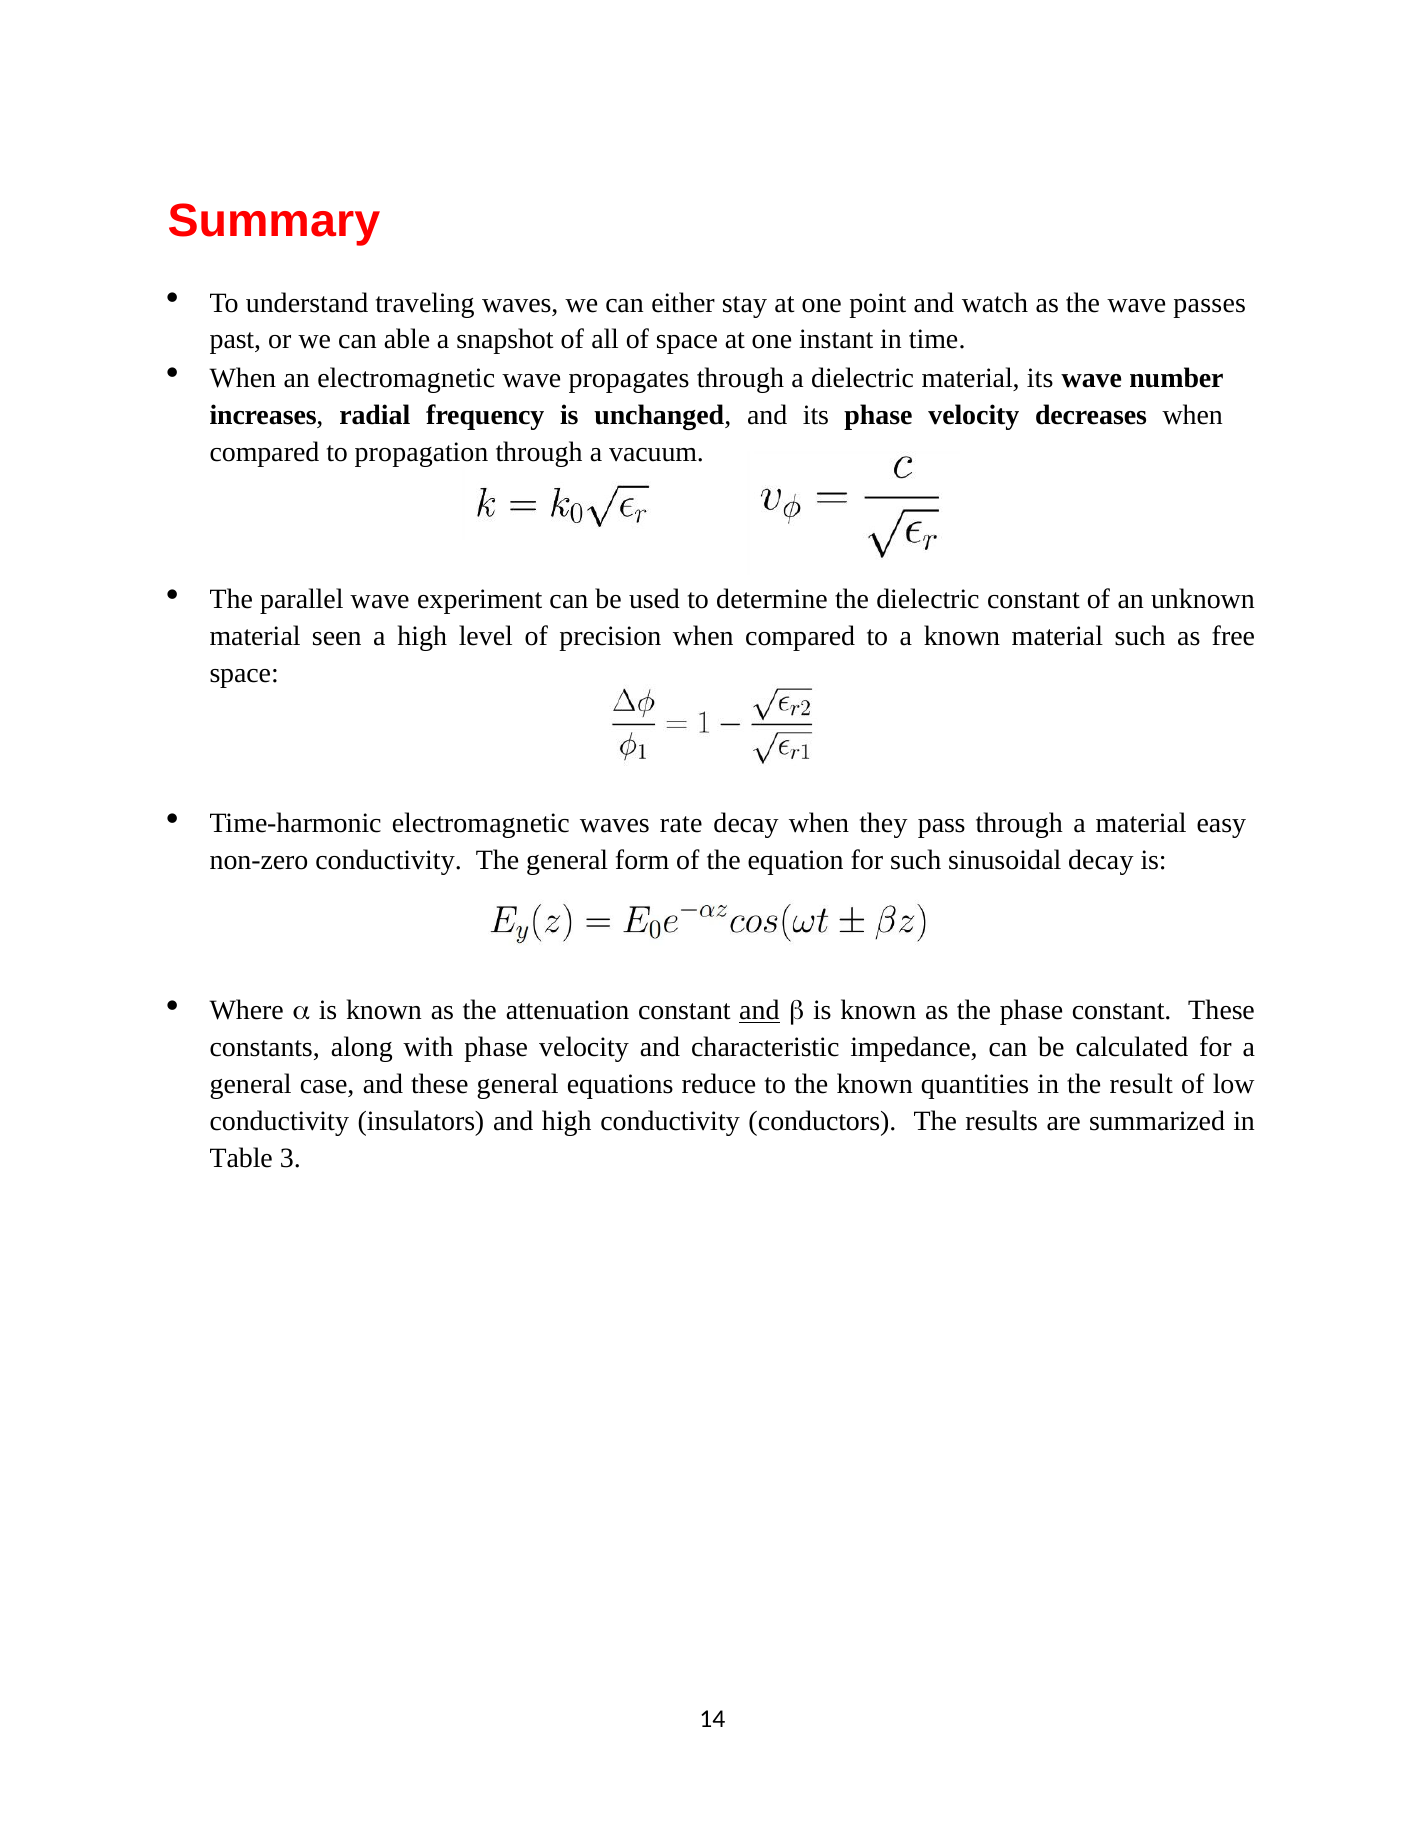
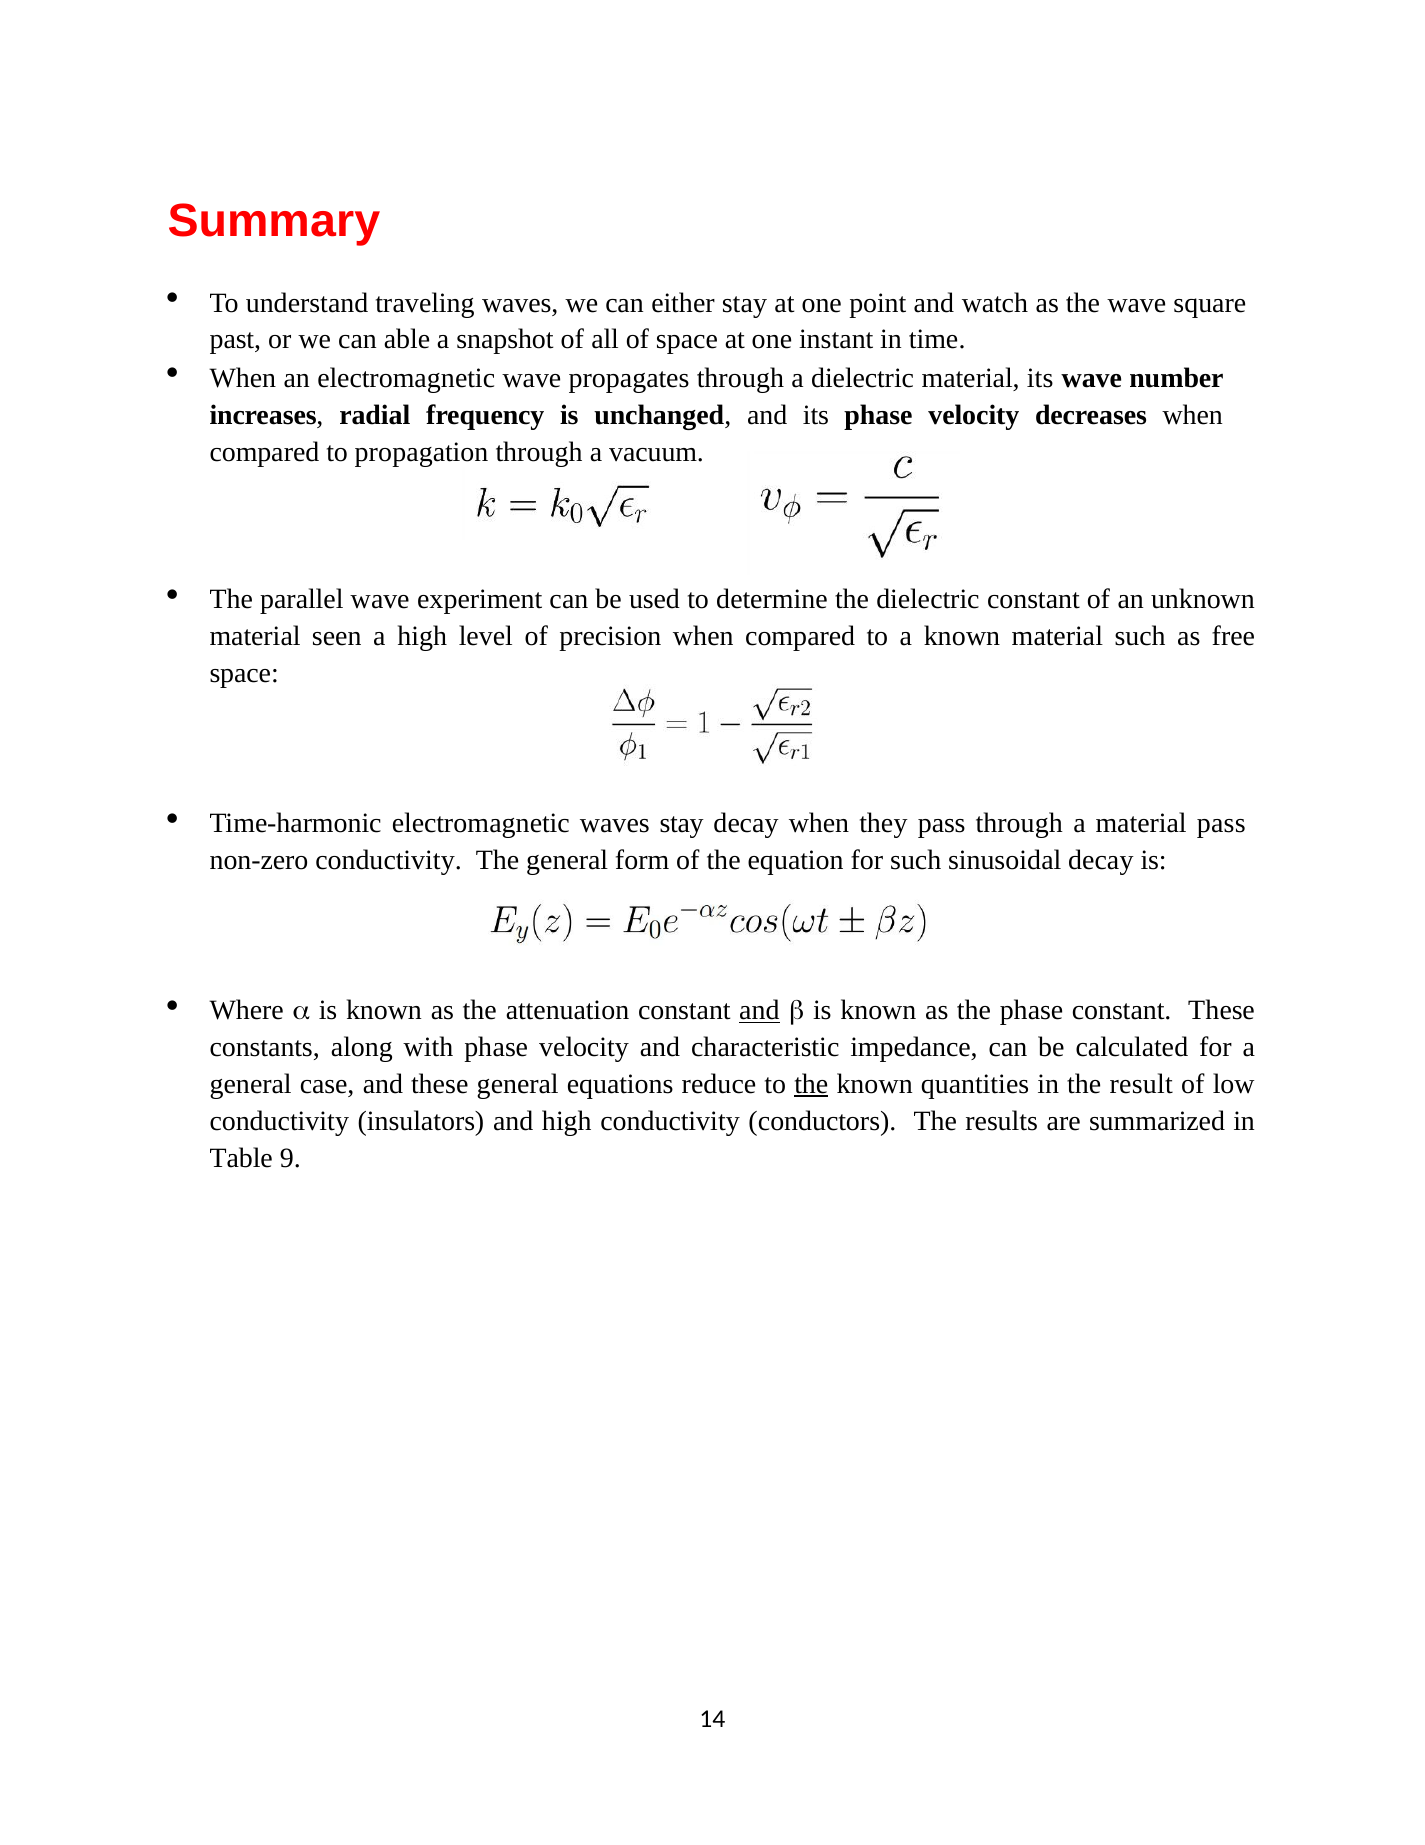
passes: passes -> square
waves rate: rate -> stay
material easy: easy -> pass
the at (811, 1084) underline: none -> present
3: 3 -> 9
